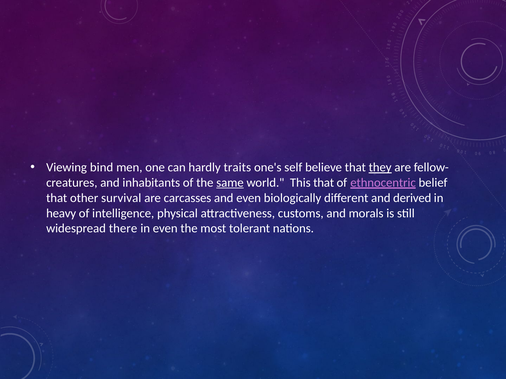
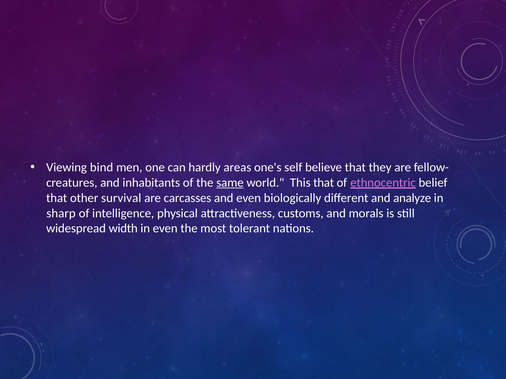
traits: traits -> areas
they underline: present -> none
derived: derived -> analyze
heavy: heavy -> sharp
there: there -> width
